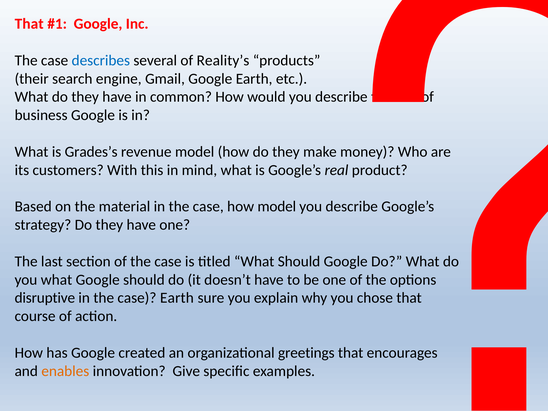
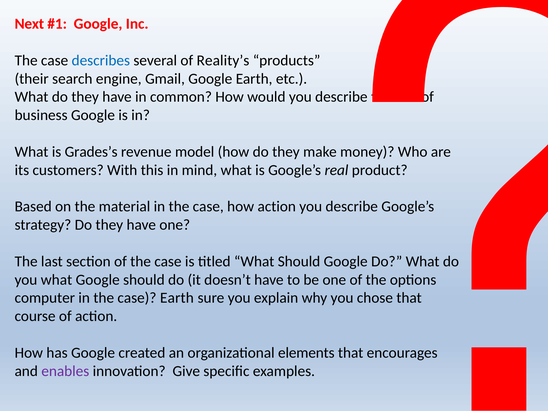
That at (29, 24): That -> Next
how model: model -> action
disruptive: disruptive -> computer
greetings: greetings -> elements
enables colour: orange -> purple
